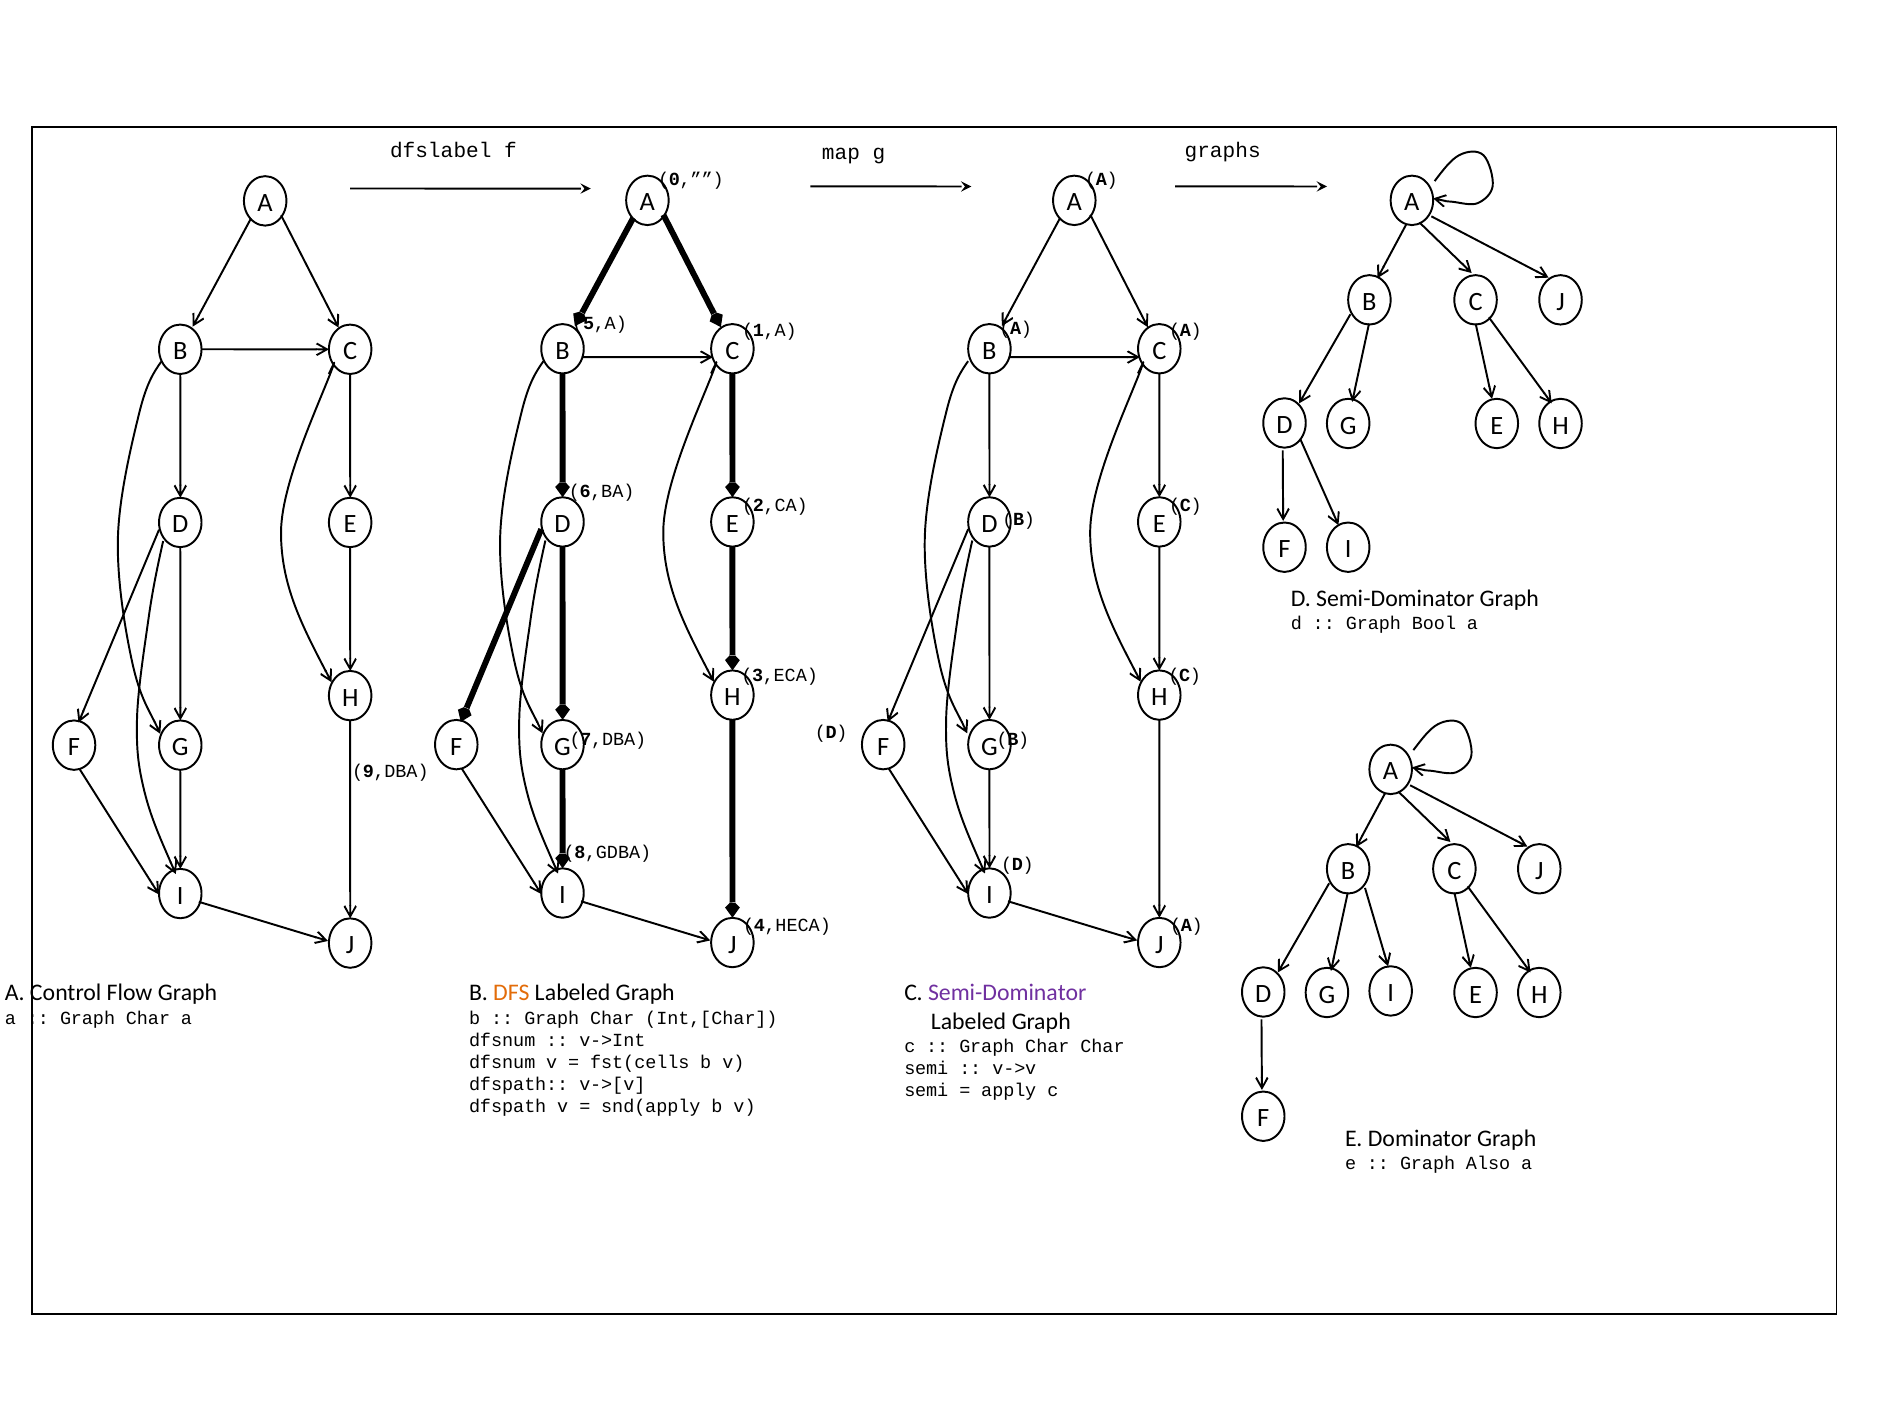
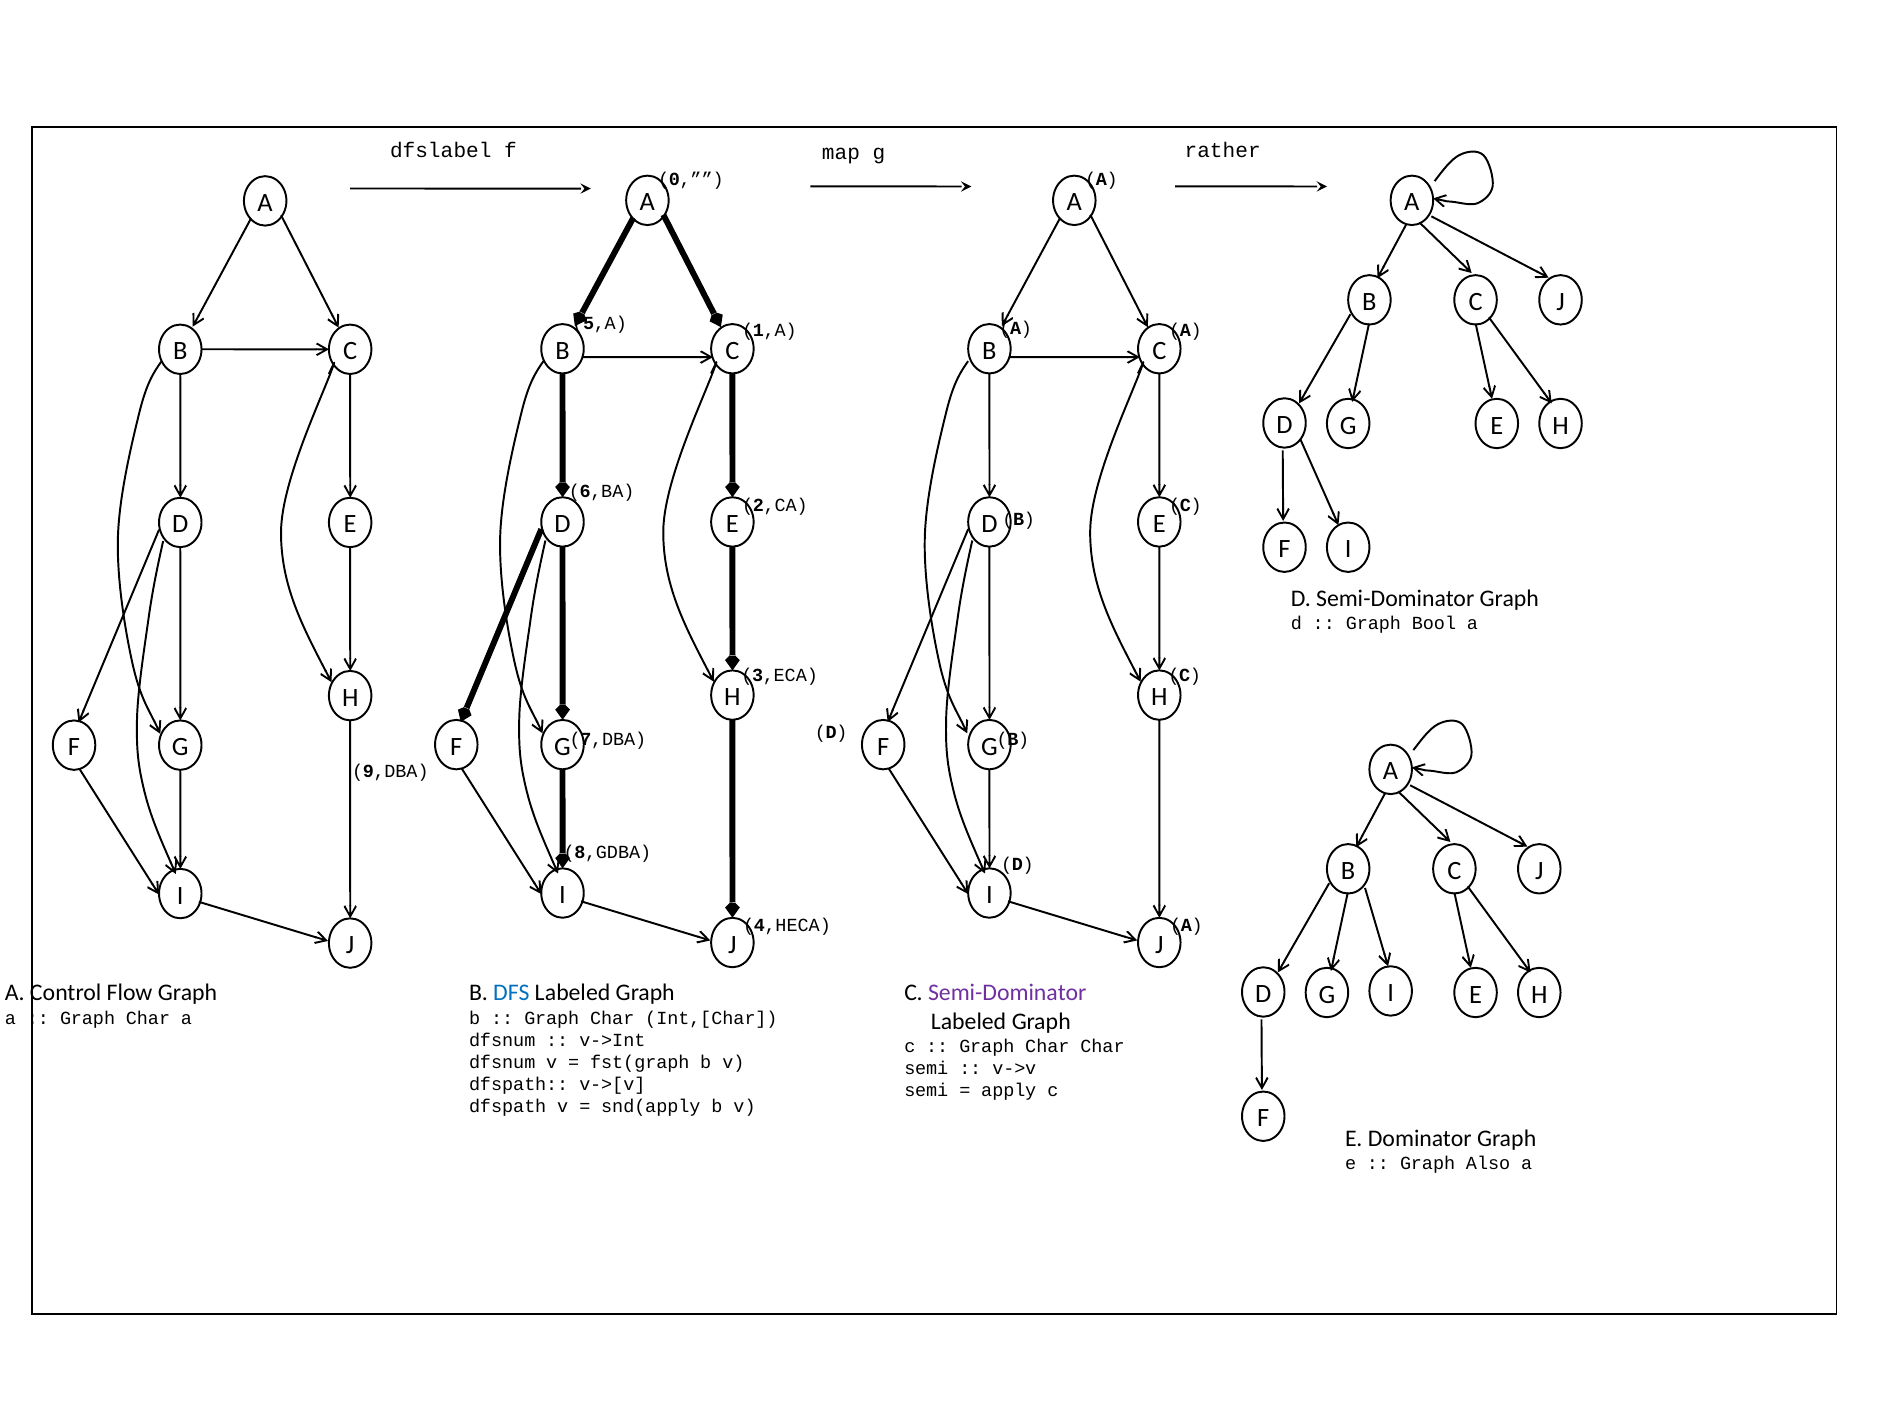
graphs: graphs -> rather
DFS colour: orange -> blue
fst(cells: fst(cells -> fst(graph
